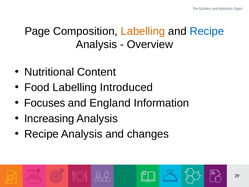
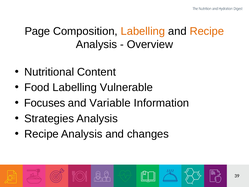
Recipe at (207, 31) colour: blue -> orange
Introduced: Introduced -> Vulnerable
England: England -> Variable
Increasing: Increasing -> Strategies
